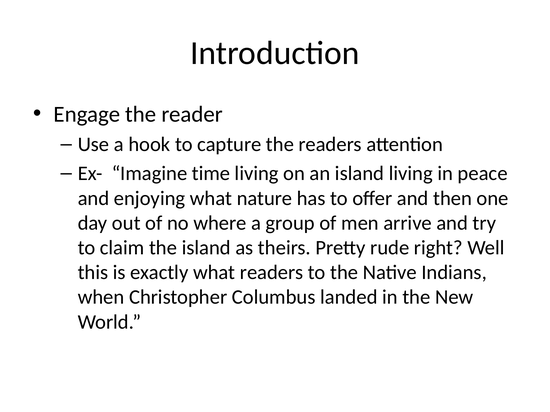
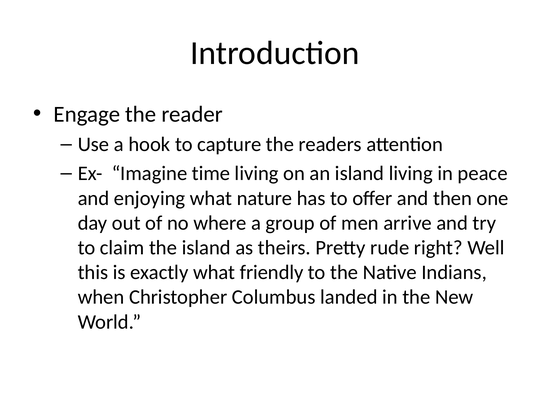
what readers: readers -> friendly
